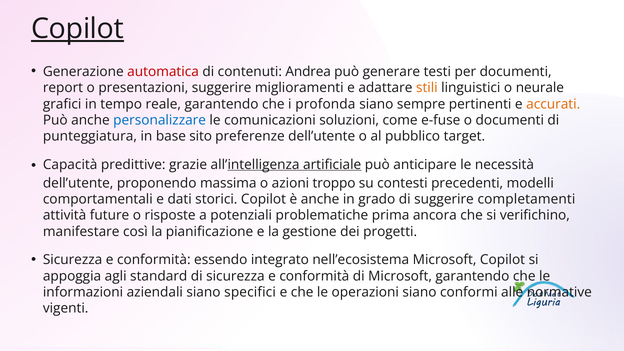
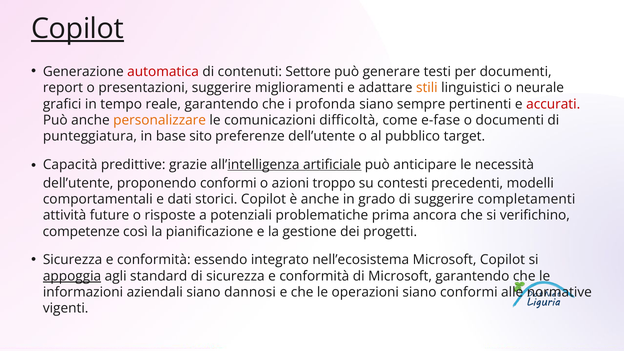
Andrea: Andrea -> Settore
accurati colour: orange -> red
personalizzare colour: blue -> orange
soluzioni: soluzioni -> difficoltà
e-fuse: e-fuse -> e-fase
proponendo massima: massima -> conformi
manifestare: manifestare -> competenze
appoggia underline: none -> present
specifici: specifici -> dannosi
